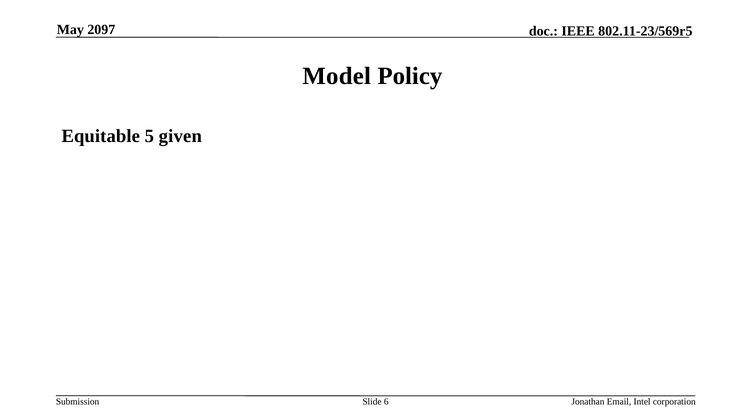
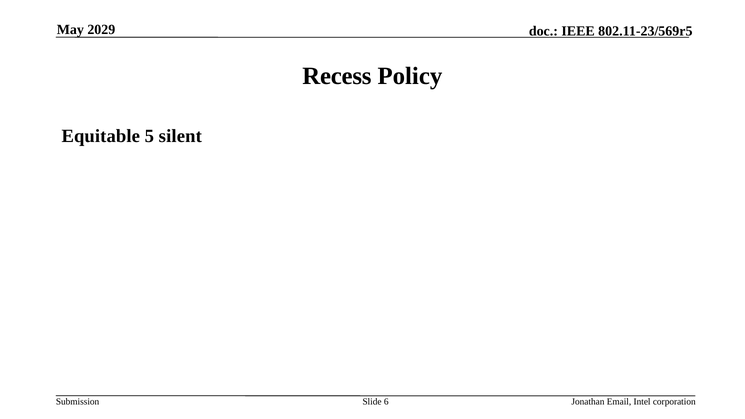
2097: 2097 -> 2029
Model: Model -> Recess
given: given -> silent
